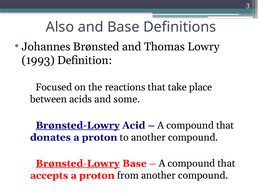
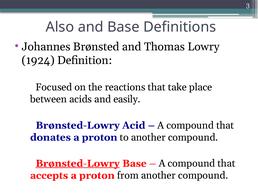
1993: 1993 -> 1924
some: some -> easily
Brønsted-Lowry at (78, 126) underline: present -> none
